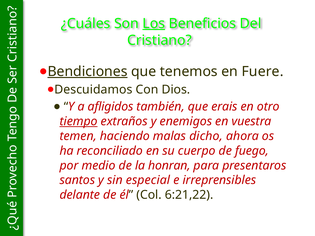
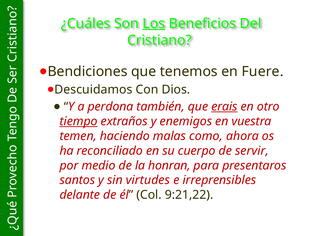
Bendiciones underline: present -> none
afligidos: afligidos -> perdona
erais underline: none -> present
dicho: dicho -> como
fuego: fuego -> servir
especial: especial -> virtudes
6:21,22: 6:21,22 -> 9:21,22
